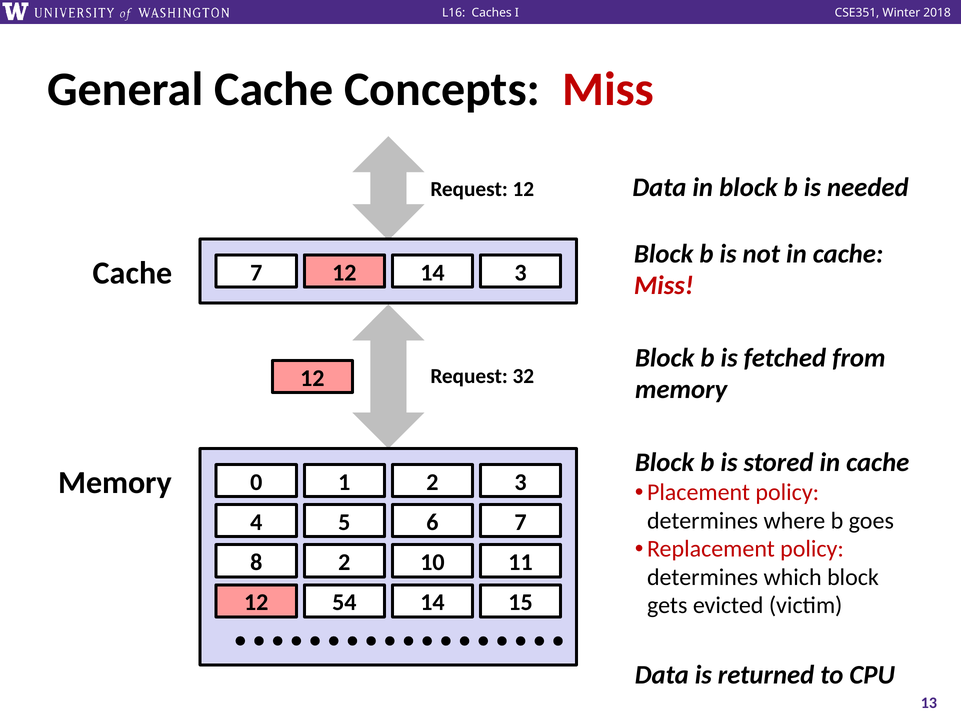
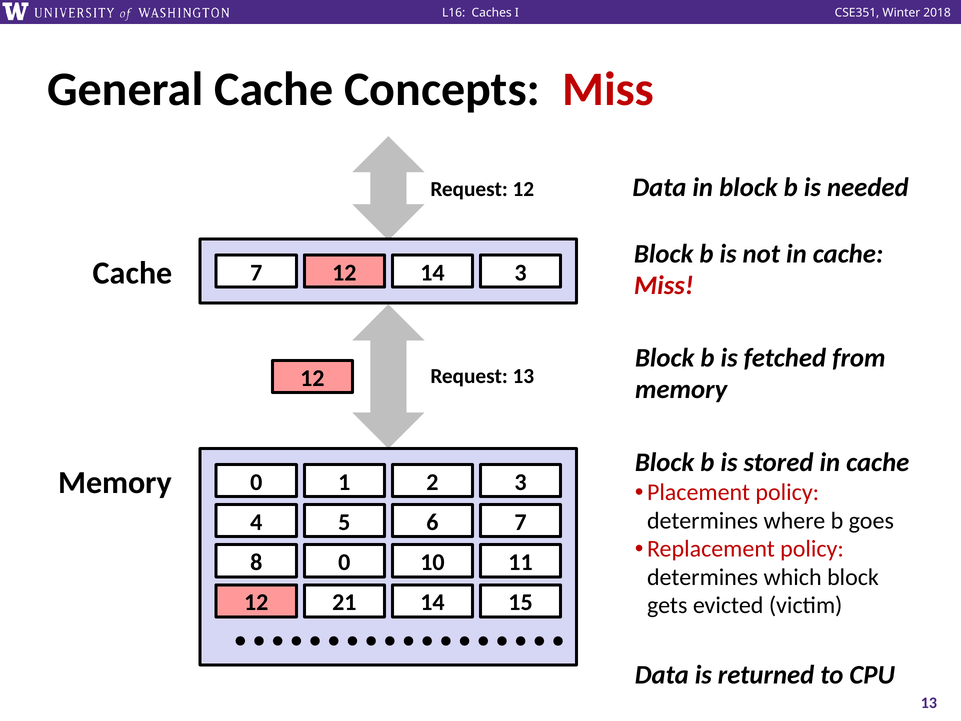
Request 32: 32 -> 13
8 2: 2 -> 0
54: 54 -> 21
